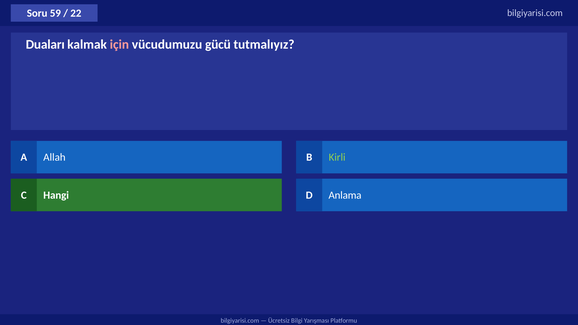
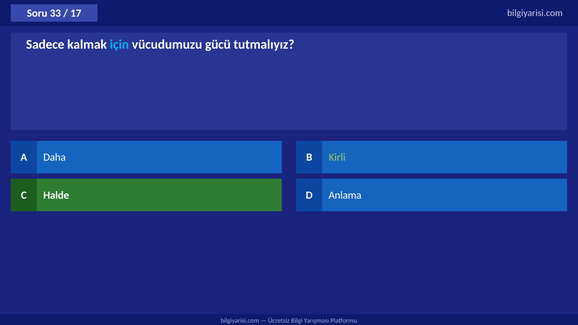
59: 59 -> 33
22: 22 -> 17
Duaları: Duaları -> Sadece
için colour: pink -> light blue
Allah: Allah -> Daha
Hangi: Hangi -> Halde
